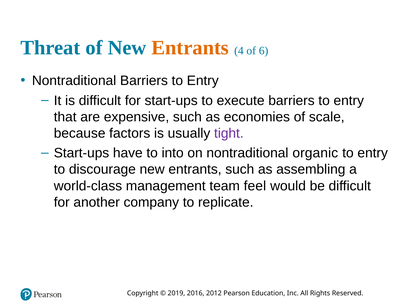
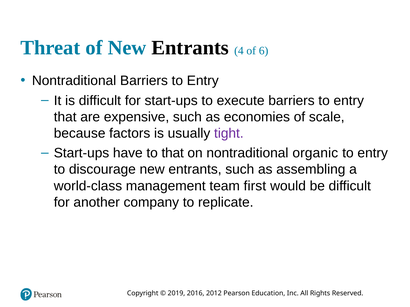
Entrants at (190, 48) colour: orange -> black
to into: into -> that
feel: feel -> first
